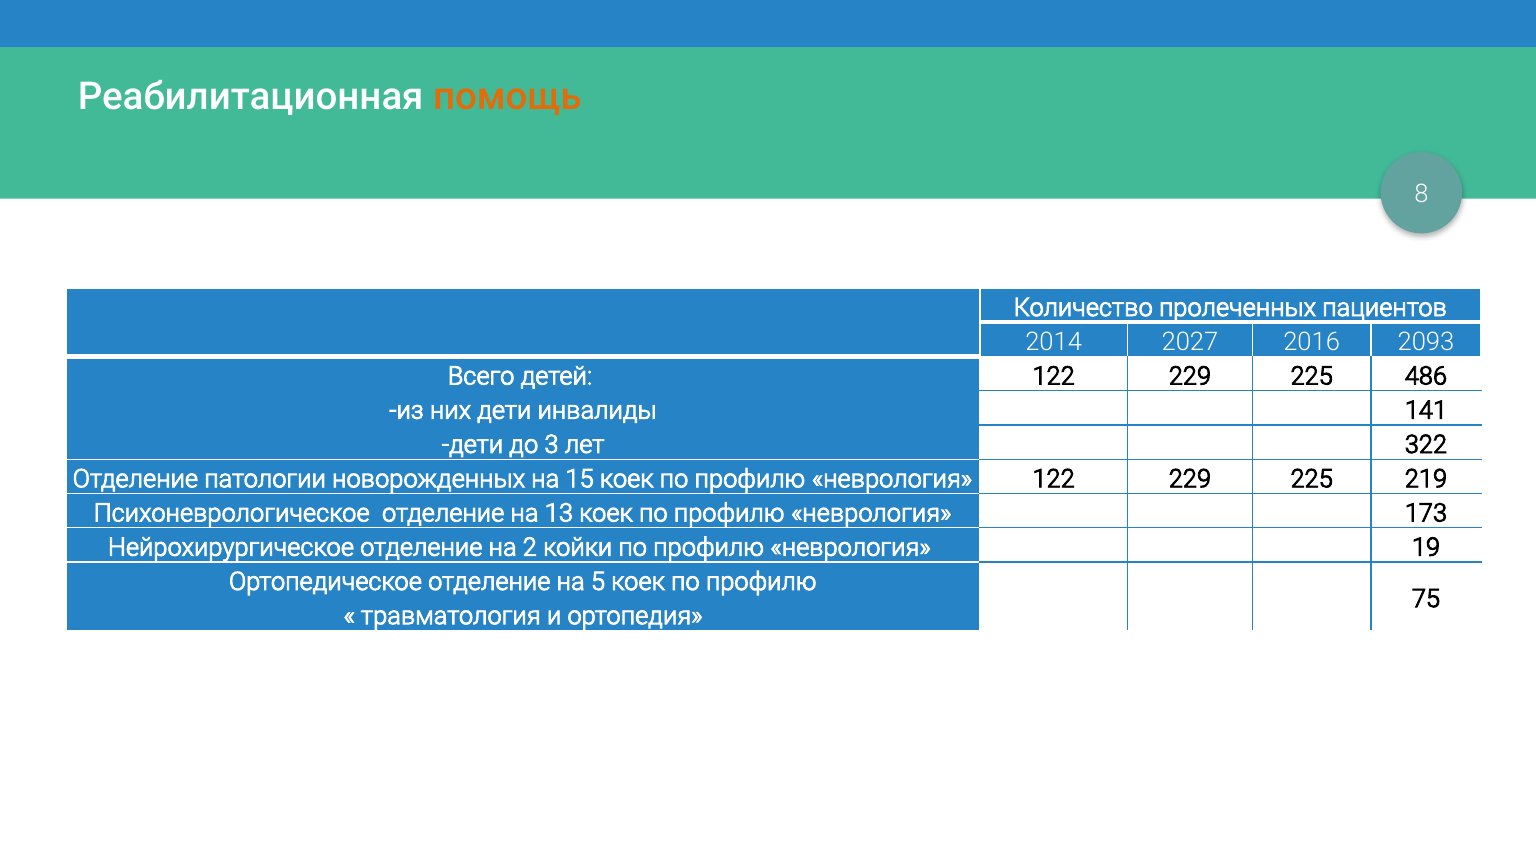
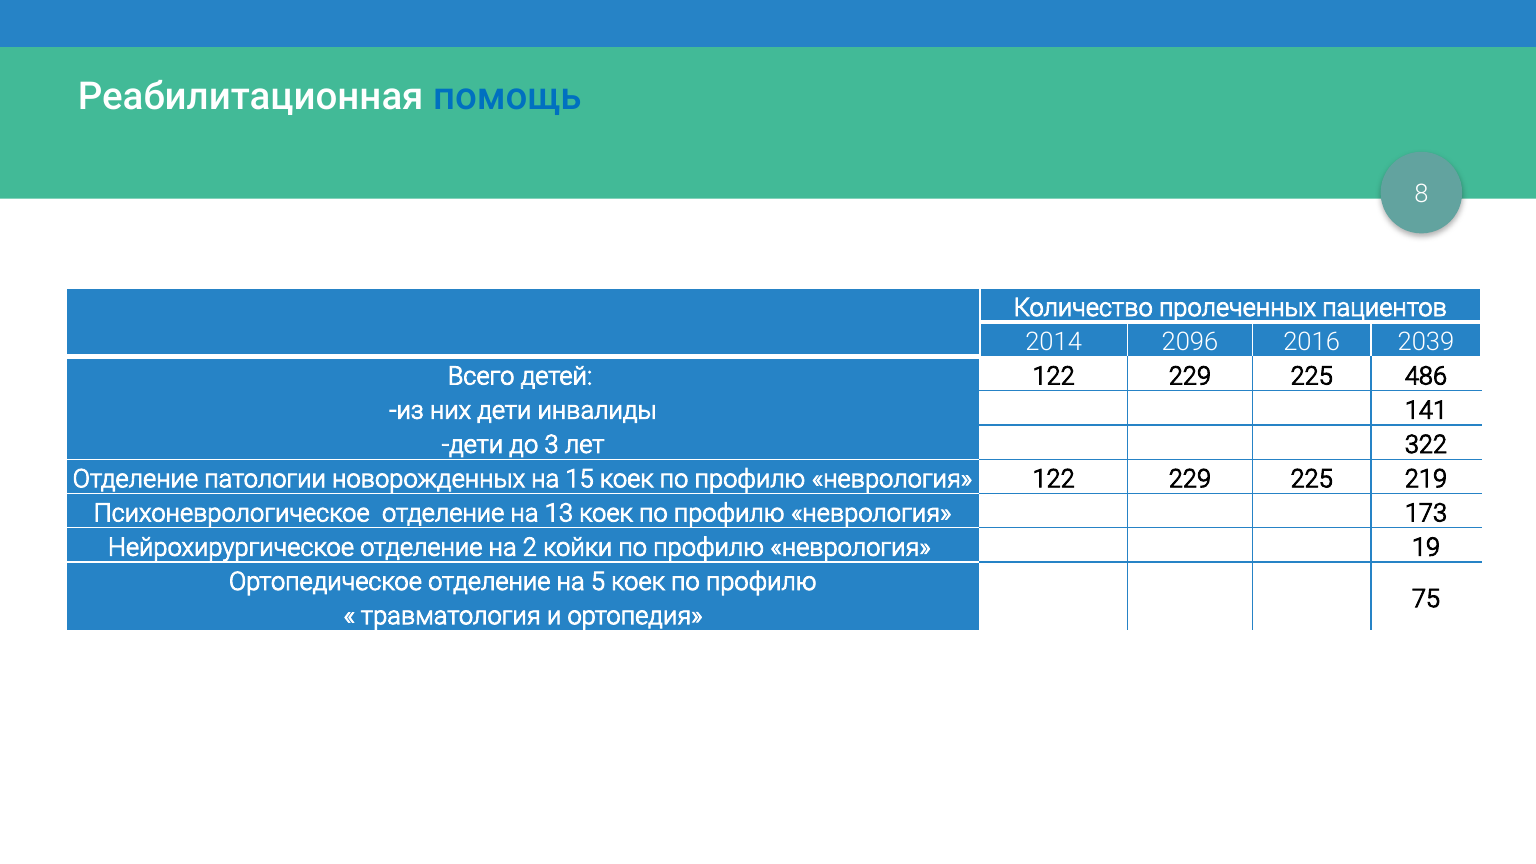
помощь colour: orange -> blue
2027: 2027 -> 2096
2093: 2093 -> 2039
